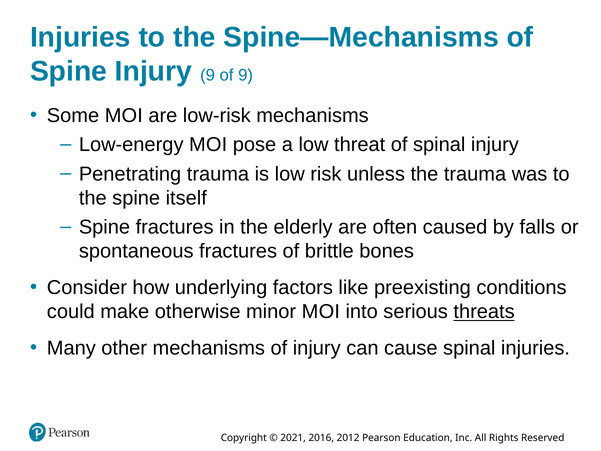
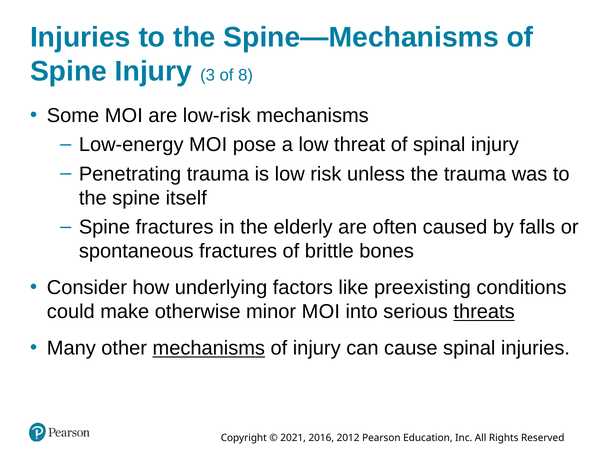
Injury 9: 9 -> 3
of 9: 9 -> 8
mechanisms at (209, 348) underline: none -> present
